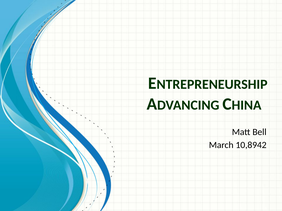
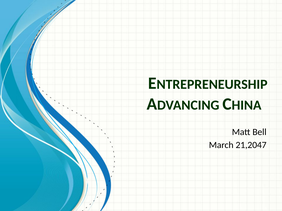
10,8942: 10,8942 -> 21,2047
